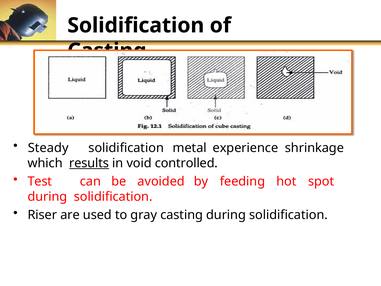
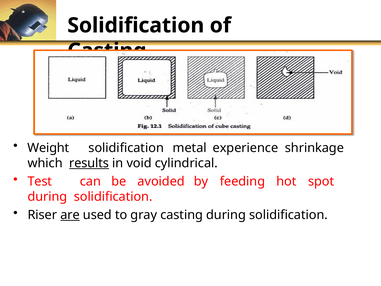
Steady: Steady -> Weight
controlled: controlled -> cylindrical
are underline: none -> present
